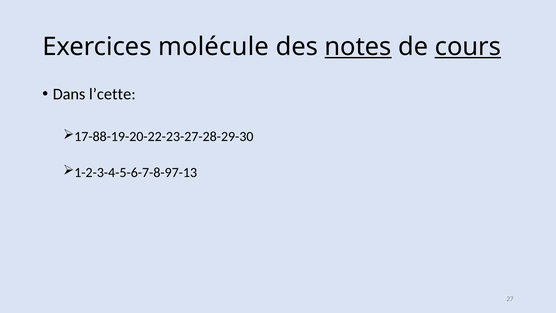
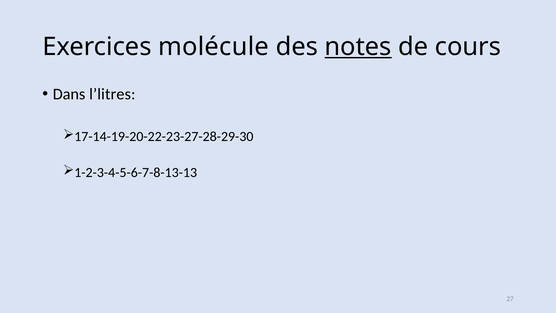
cours underline: present -> none
l’cette: l’cette -> l’litres
17-88-19-20-22-23-27-28-29-30: 17-88-19-20-22-23-27-28-29-30 -> 17-14-19-20-22-23-27-28-29-30
1-2-3-4-5-6-7-8-97-13: 1-2-3-4-5-6-7-8-97-13 -> 1-2-3-4-5-6-7-8-13-13
